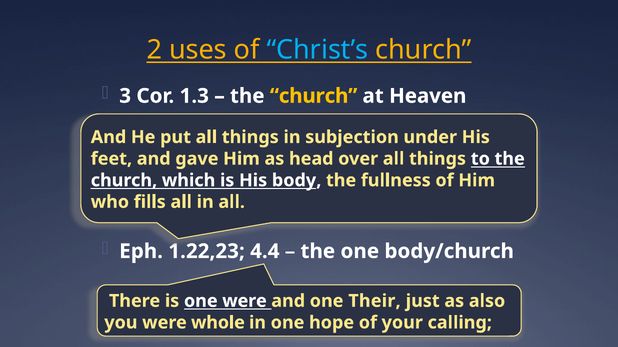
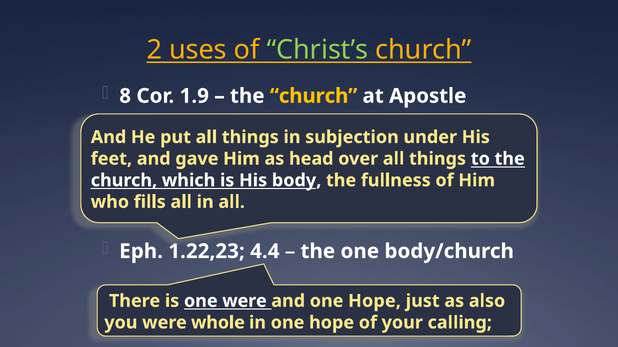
Christ’s colour: light blue -> light green
3: 3 -> 8
1.3: 1.3 -> 1.9
Heaven: Heaven -> Apostle
and one Their: Their -> Hope
